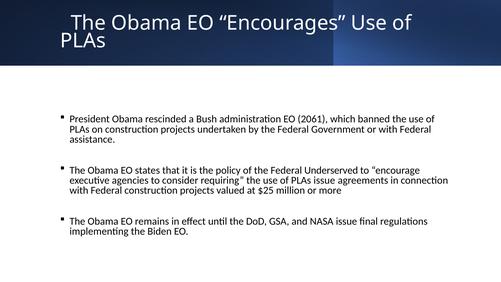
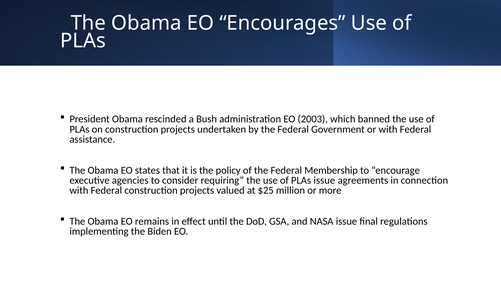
2061: 2061 -> 2003
Underserved: Underserved -> Membership
